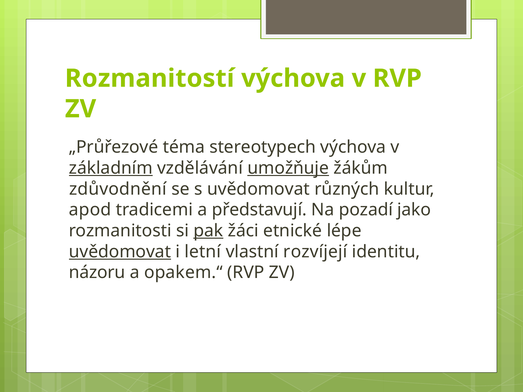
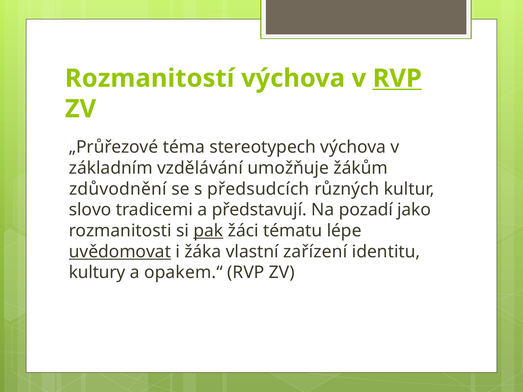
RVP at (397, 78) underline: none -> present
základním underline: present -> none
umožňuje underline: present -> none
s uvědomovat: uvědomovat -> předsudcích
apod: apod -> slovo
etnické: etnické -> tématu
letní: letní -> žáka
rozvíjejí: rozvíjejí -> zařízení
názoru: názoru -> kultury
